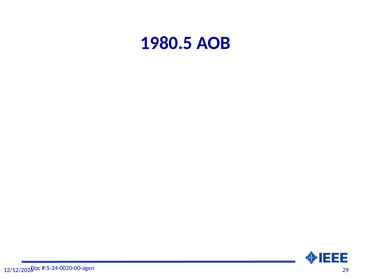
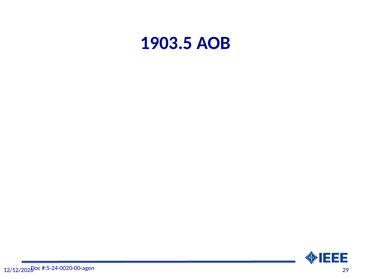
1980.5: 1980.5 -> 1903.5
